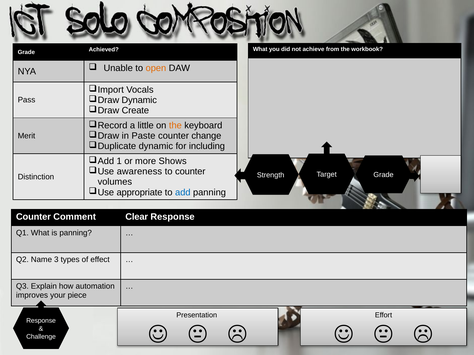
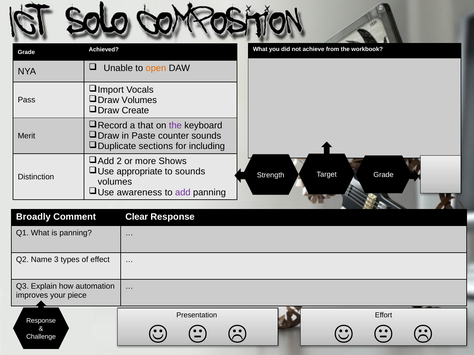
Dynamic at (139, 100): Dynamic -> Volumes
little: little -> that
the at (175, 126) colour: orange -> purple
counter change: change -> sounds
dynamic at (156, 146): dynamic -> sections
1: 1 -> 2
awareness: awareness -> appropriate
to counter: counter -> sounds
appropriate: appropriate -> awareness
add colour: blue -> purple
Counter at (33, 217): Counter -> Broadly
